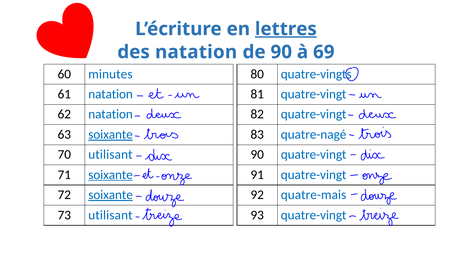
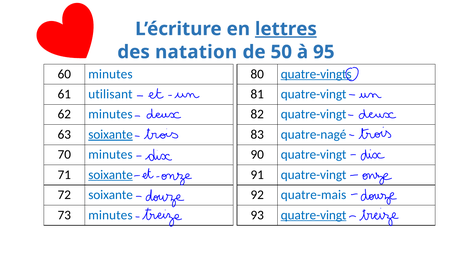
de 90: 90 -> 50
69: 69 -> 95
quatre-vingts underline: none -> present
61 natation: natation -> utilisant
62 natation: natation -> minutes
70 utilisant: utilisant -> minutes
soixante at (111, 195) underline: present -> none
73 utilisant: utilisant -> minutes
quatre-vingt at (314, 215) underline: none -> present
